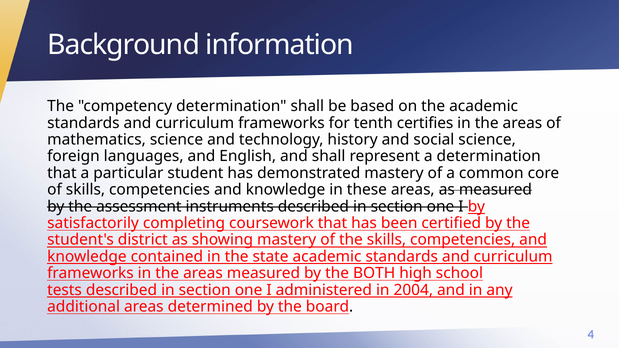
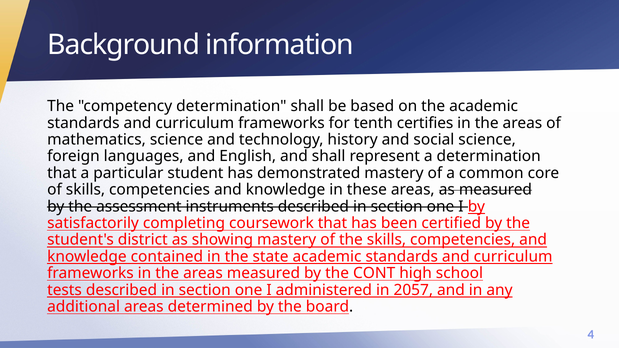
BOTH: BOTH -> CONT
2004: 2004 -> 2057
